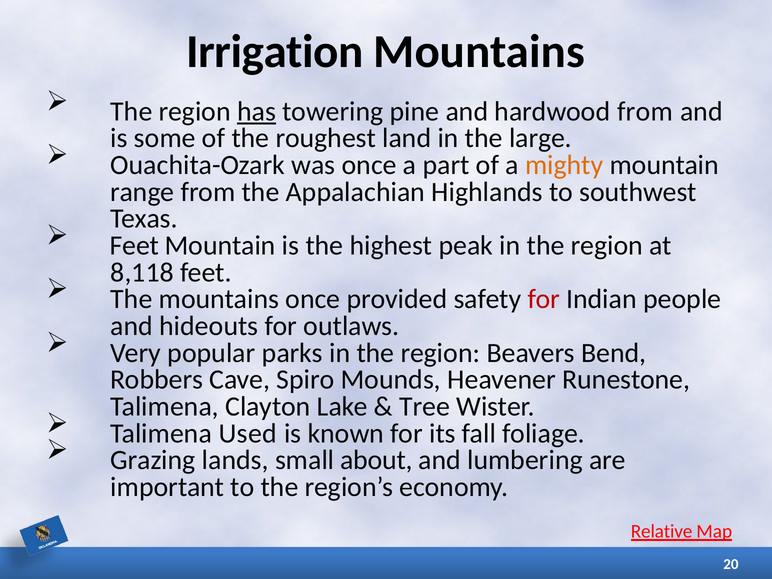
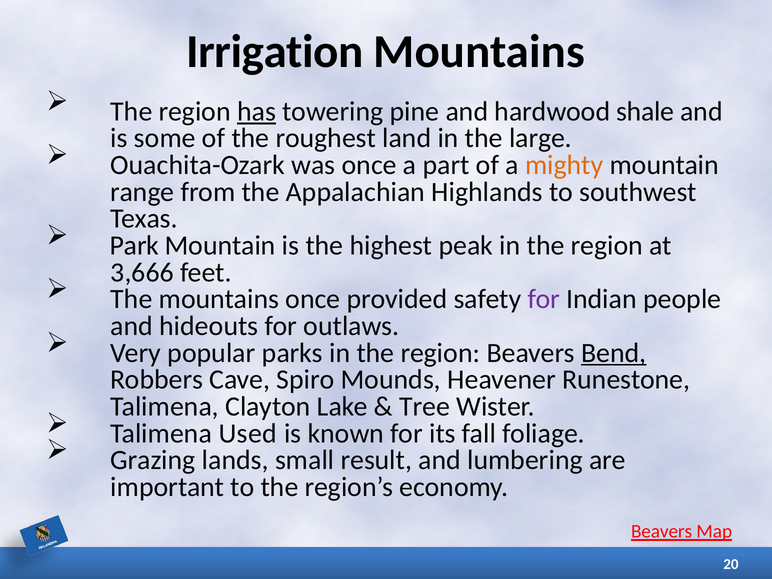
hardwood from: from -> shale
Feet at (134, 246): Feet -> Park
8,118: 8,118 -> 3,666
for at (544, 299) colour: red -> purple
Bend underline: none -> present
about: about -> result
Relative at (662, 531): Relative -> Beavers
